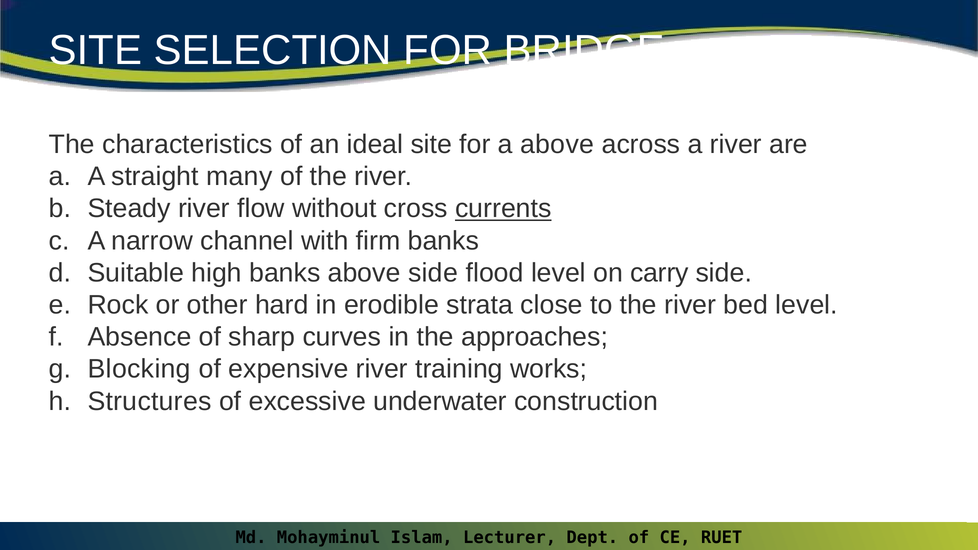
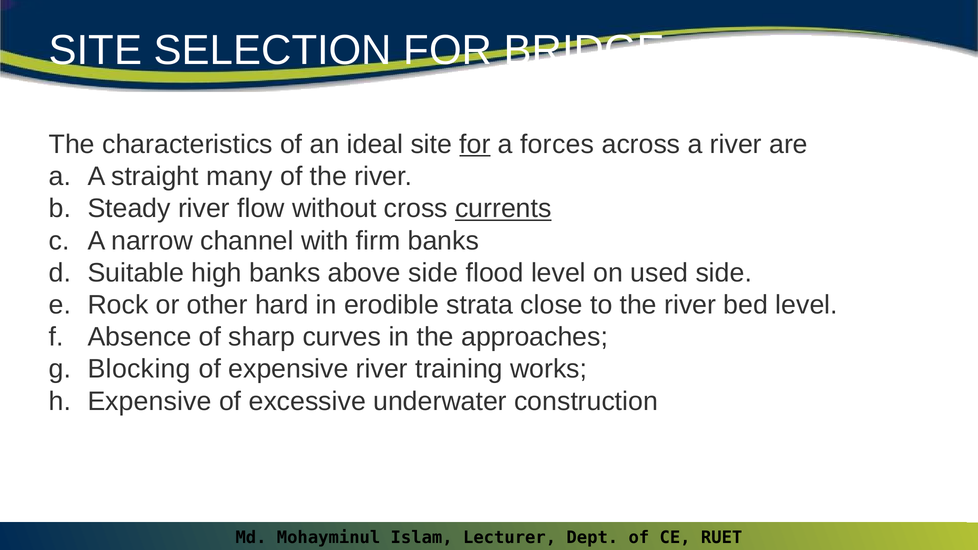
for at (475, 144) underline: none -> present
a above: above -> forces
carry: carry -> used
Structures at (150, 401): Structures -> Expensive
